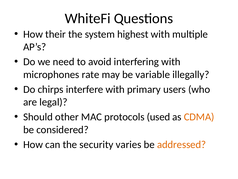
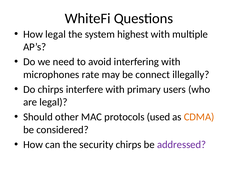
How their: their -> legal
variable: variable -> connect
security varies: varies -> chirps
addressed colour: orange -> purple
